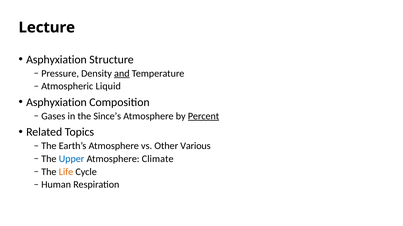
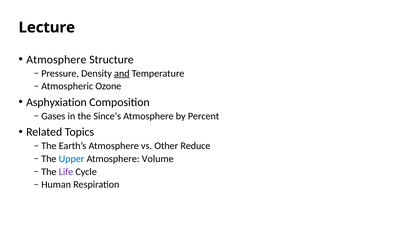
Asphyxiation at (56, 60): Asphyxiation -> Atmosphere
Liquid: Liquid -> Ozone
Percent underline: present -> none
Various: Various -> Reduce
Climate: Climate -> Volume
Life colour: orange -> purple
